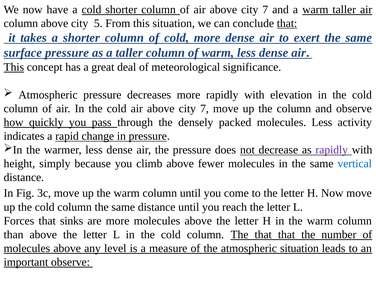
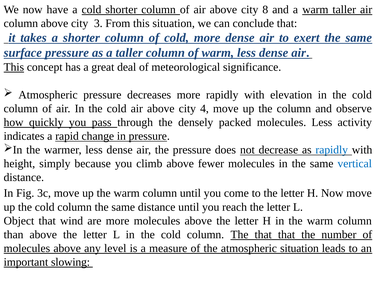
7 at (265, 10): 7 -> 8
5: 5 -> 3
that at (287, 23) underline: present -> none
7 at (204, 109): 7 -> 4
rapidly at (332, 150) colour: purple -> blue
Forces: Forces -> Object
sinks: sinks -> wind
important observe: observe -> slowing
